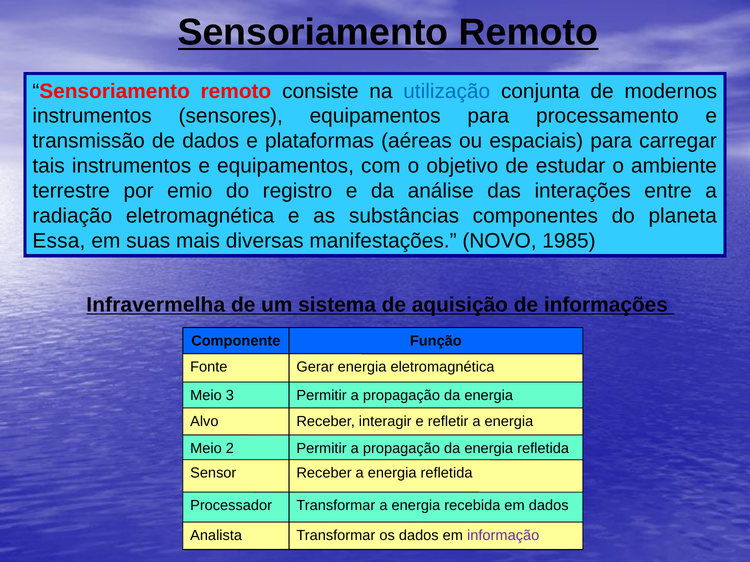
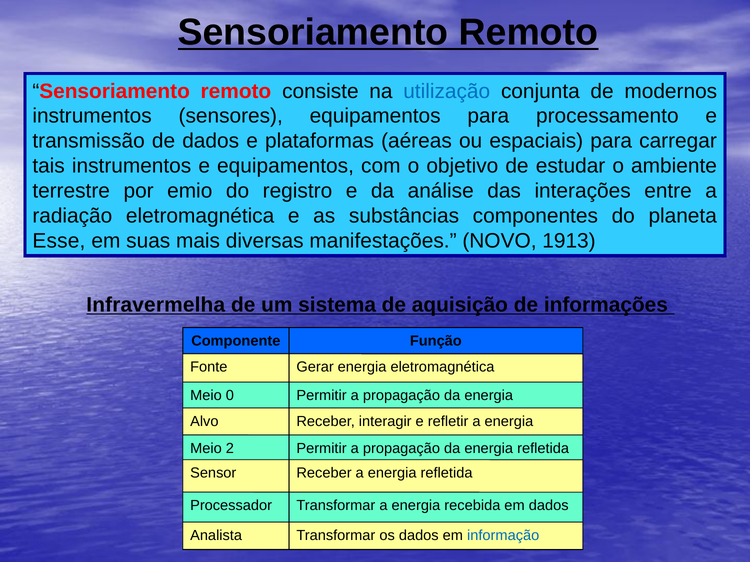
Essa: Essa -> Esse
1985: 1985 -> 1913
3: 3 -> 0
informação colour: purple -> blue
